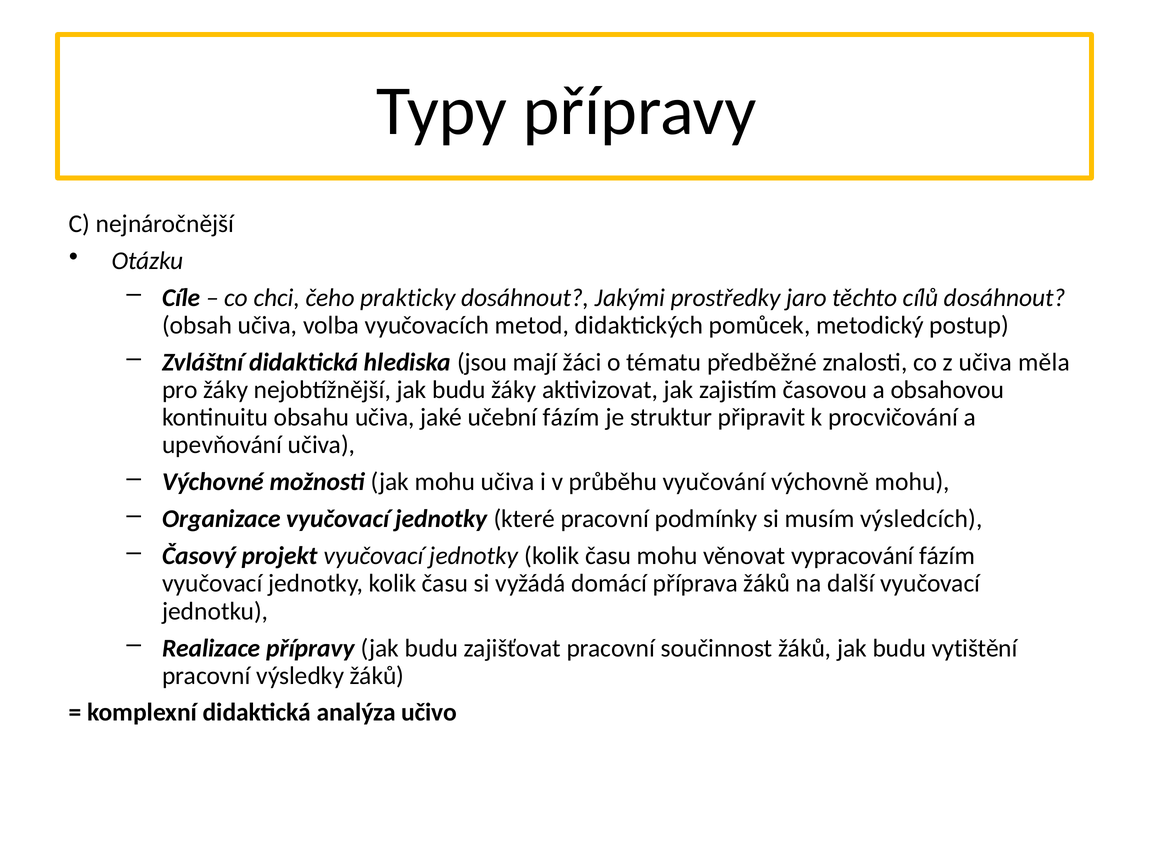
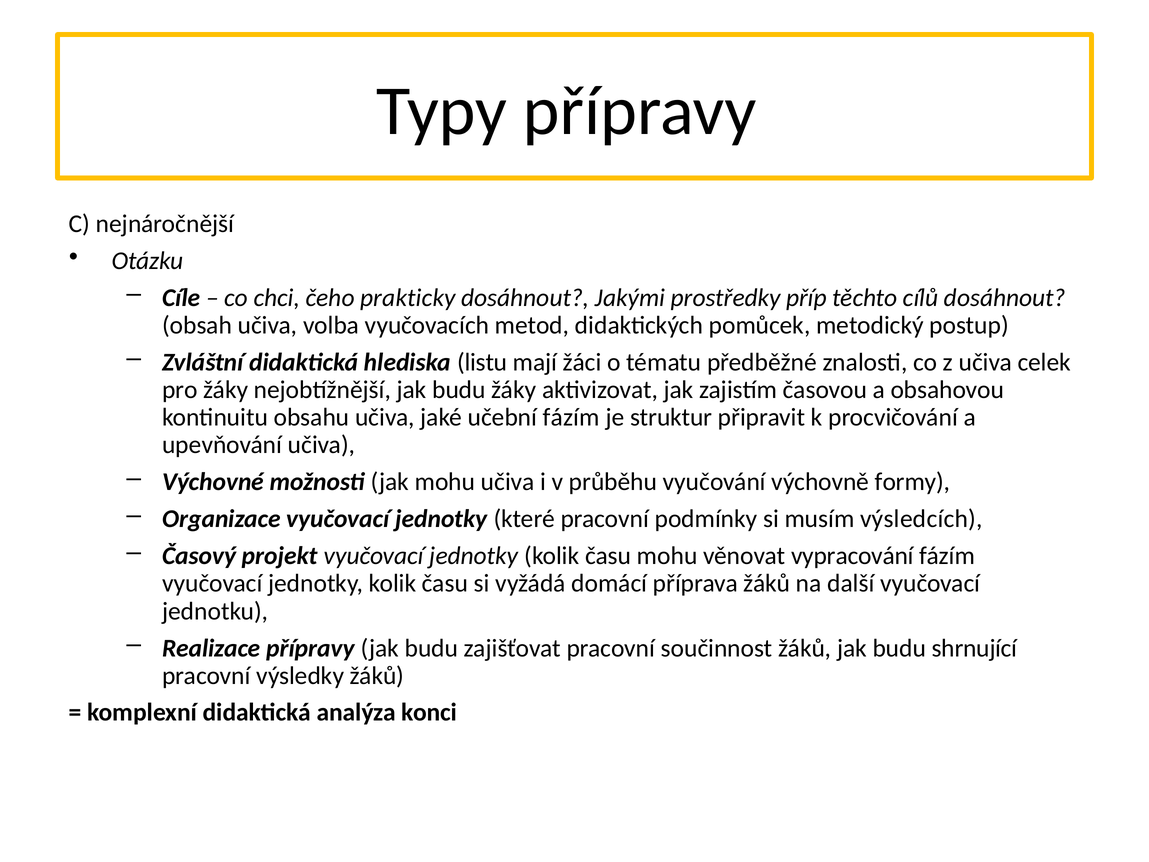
jaro: jaro -> příp
jsou: jsou -> listu
měla: měla -> celek
výchovně mohu: mohu -> formy
vytištění: vytištění -> shrnující
učivo: učivo -> konci
